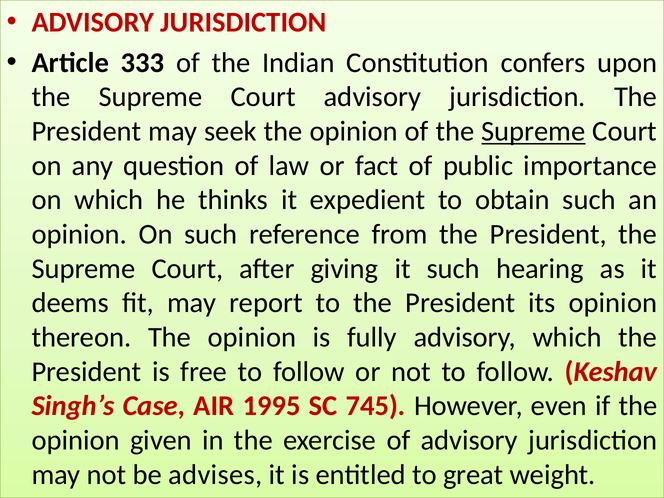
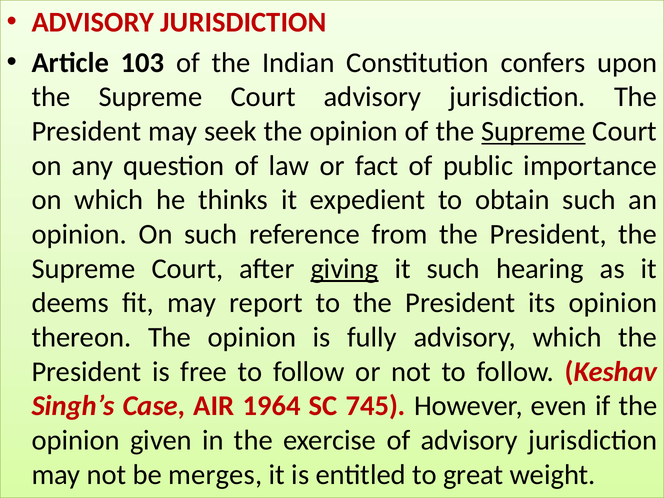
333: 333 -> 103
giving underline: none -> present
1995: 1995 -> 1964
advises: advises -> merges
